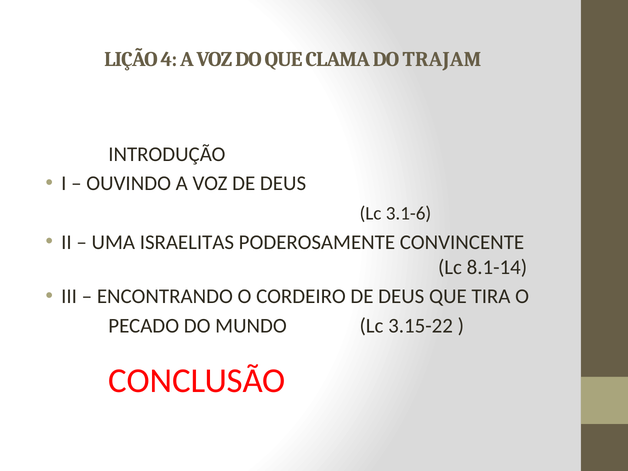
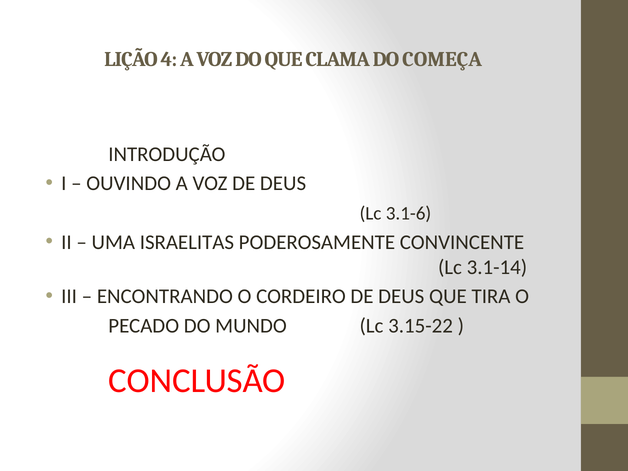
TRAJAM: TRAJAM -> COMEÇA
8.1-14: 8.1-14 -> 3.1-14
